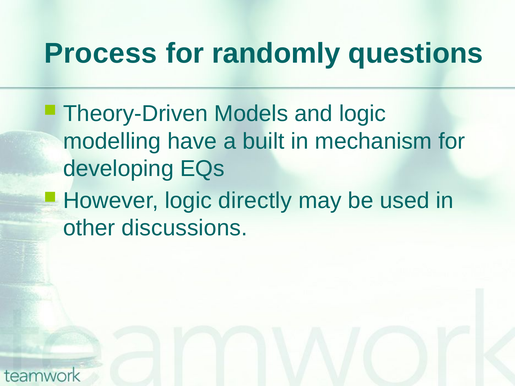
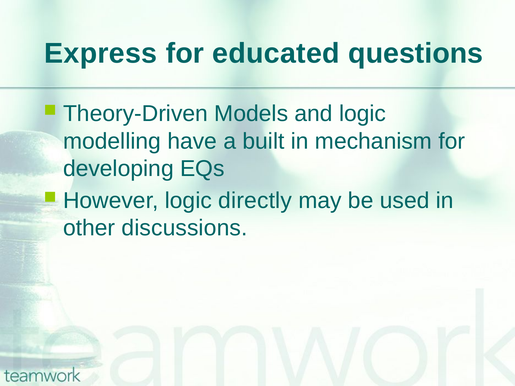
Process: Process -> Express
randomly: randomly -> educated
